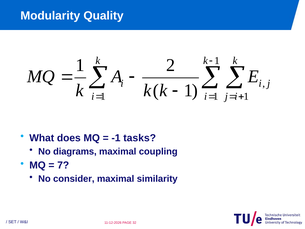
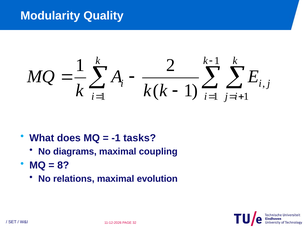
7: 7 -> 8
consider: consider -> relations
similarity: similarity -> evolution
